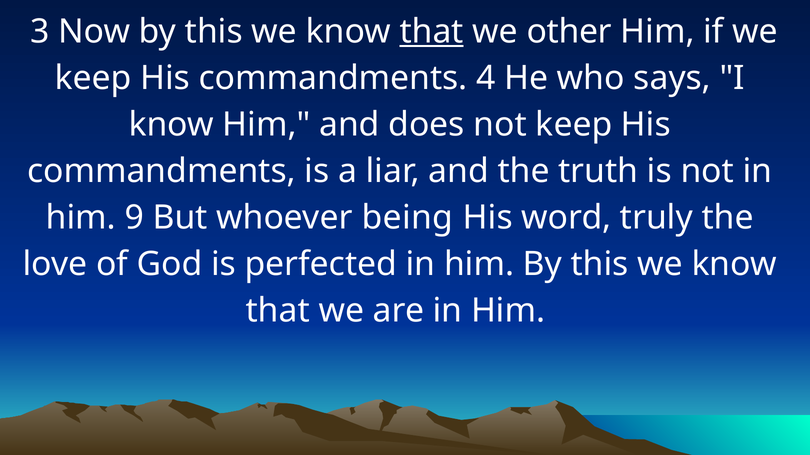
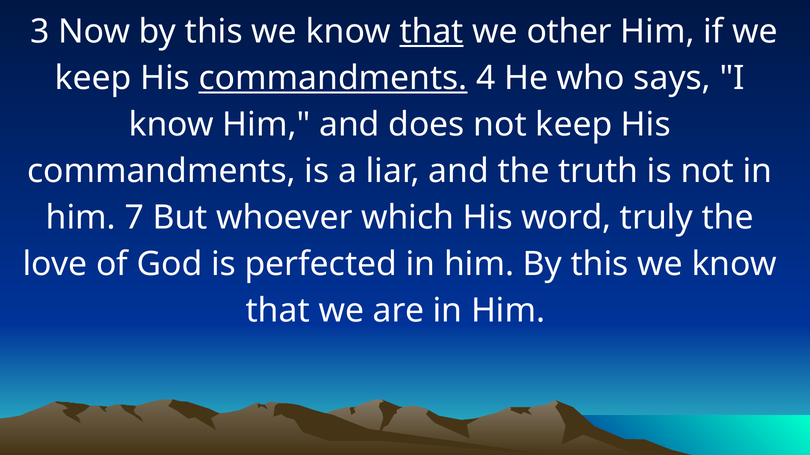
commandments at (333, 78) underline: none -> present
9: 9 -> 7
being: being -> which
